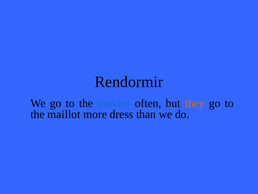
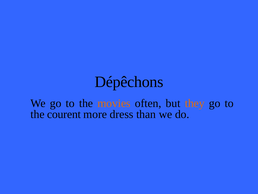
Rendormir: Rendormir -> Dépêchons
movies colour: blue -> orange
maillot: maillot -> courent
